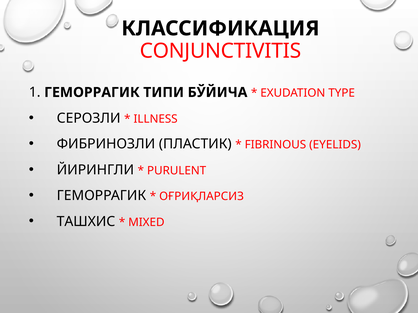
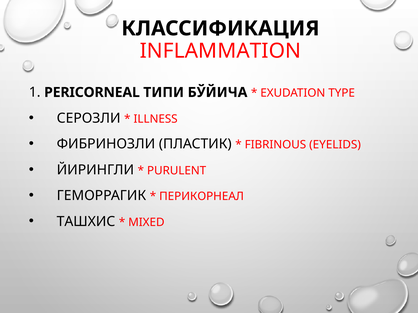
CONJUNCTIVITIS: CONJUNCTIVITIS -> INFLAMMATION
1 ГЕМОРРАГИК: ГЕМОРРАГИК -> PERICORNEAL
ОҒРИҚЛАРСИЗ: ОҒРИҚЛАРСИЗ -> ПЕРИКОРНЕАЛ
